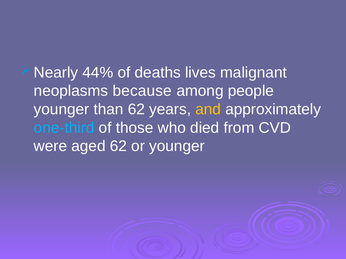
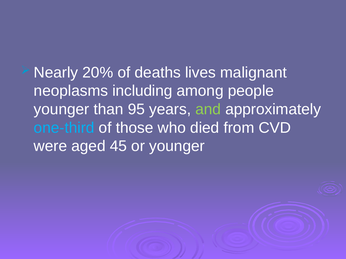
44%: 44% -> 20%
because: because -> including
than 62: 62 -> 95
and colour: yellow -> light green
aged 62: 62 -> 45
